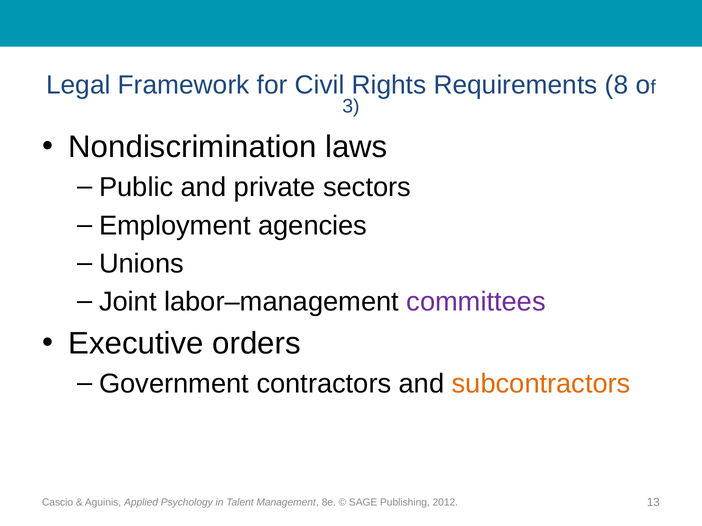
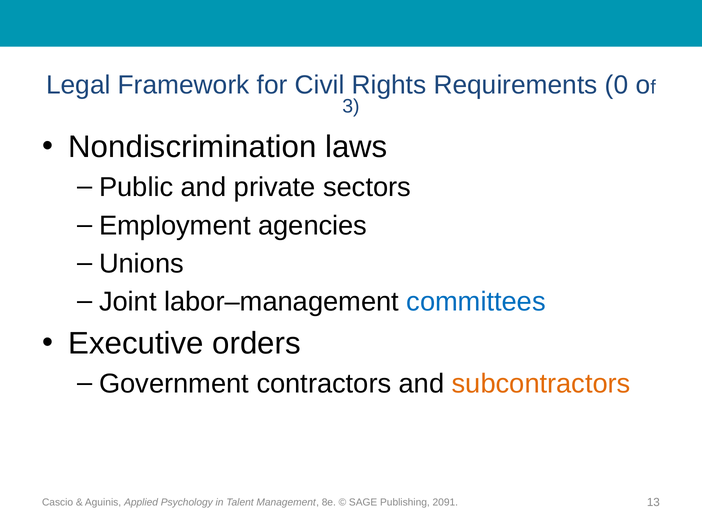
8: 8 -> 0
committees colour: purple -> blue
2012: 2012 -> 2091
